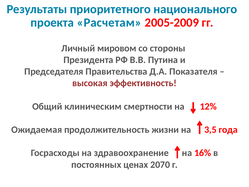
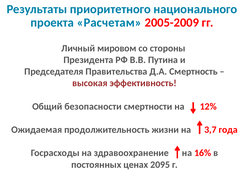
Показателя: Показателя -> Смертность
клиническим: клиническим -> безопасности
3,5: 3,5 -> 3,7
2070: 2070 -> 2095
